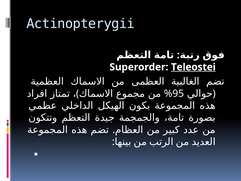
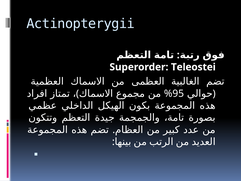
Teleostei underline: present -> none
